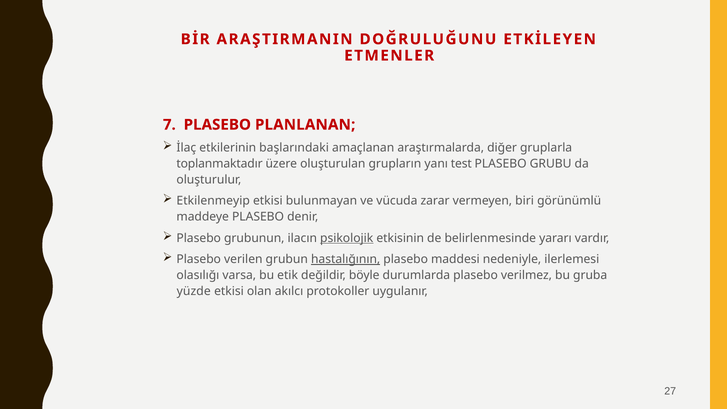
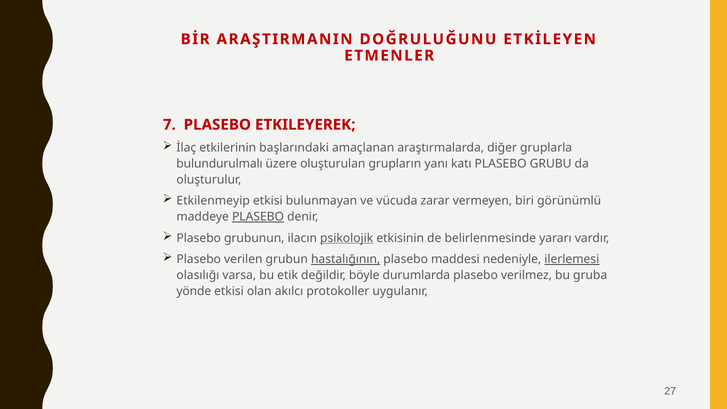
PLANLANAN: PLANLANAN -> ETKILEYEREK
toplanmaktadır: toplanmaktadır -> bulundurulmalı
test: test -> katı
PLASEBO at (258, 217) underline: none -> present
ilerlemesi underline: none -> present
yüzde: yüzde -> yönde
